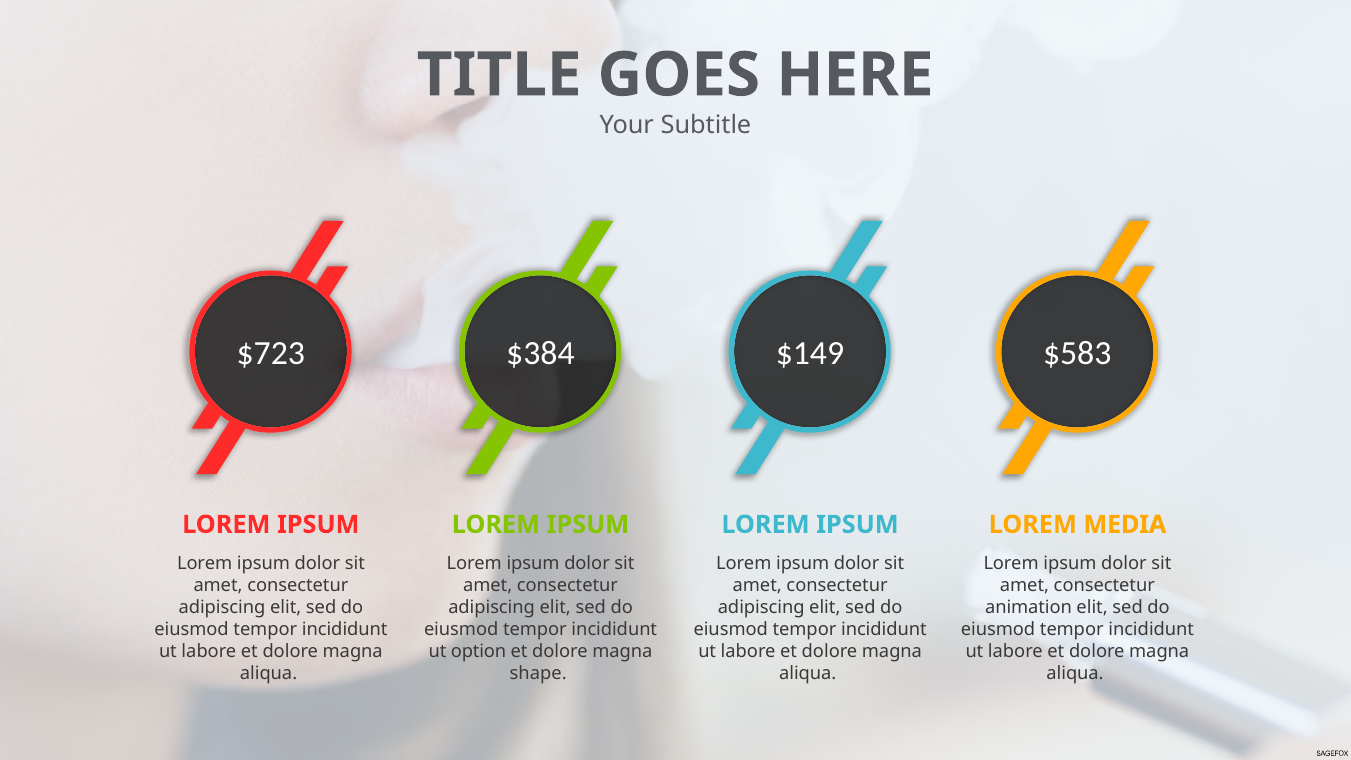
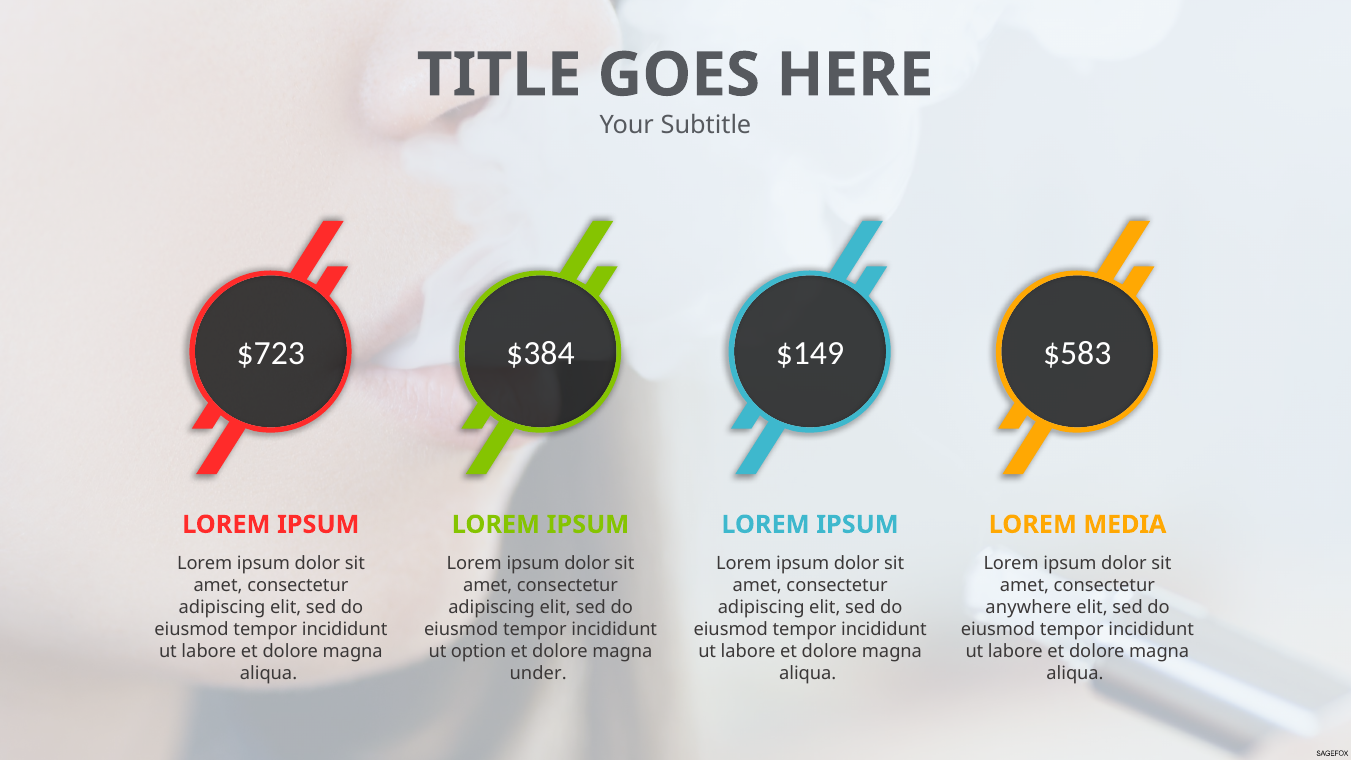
animation: animation -> anywhere
shape: shape -> under
